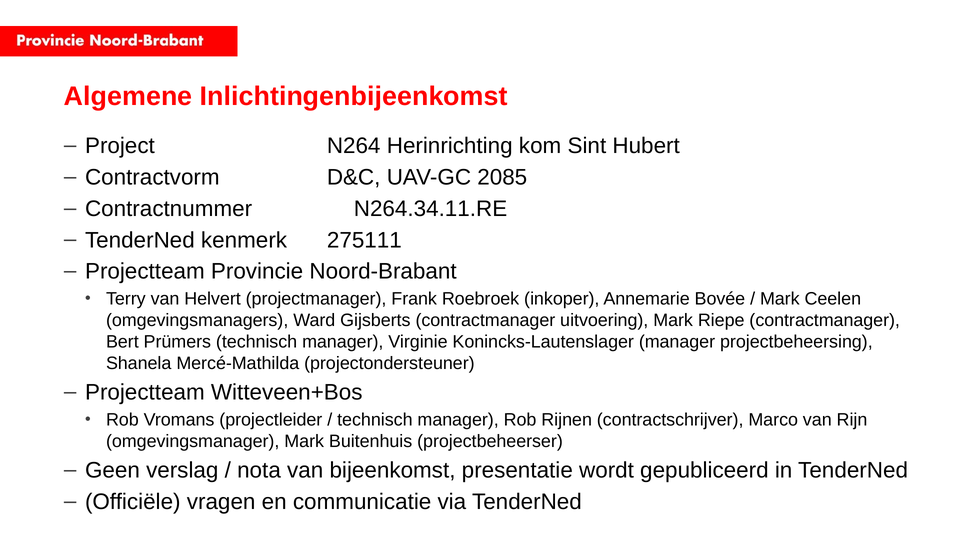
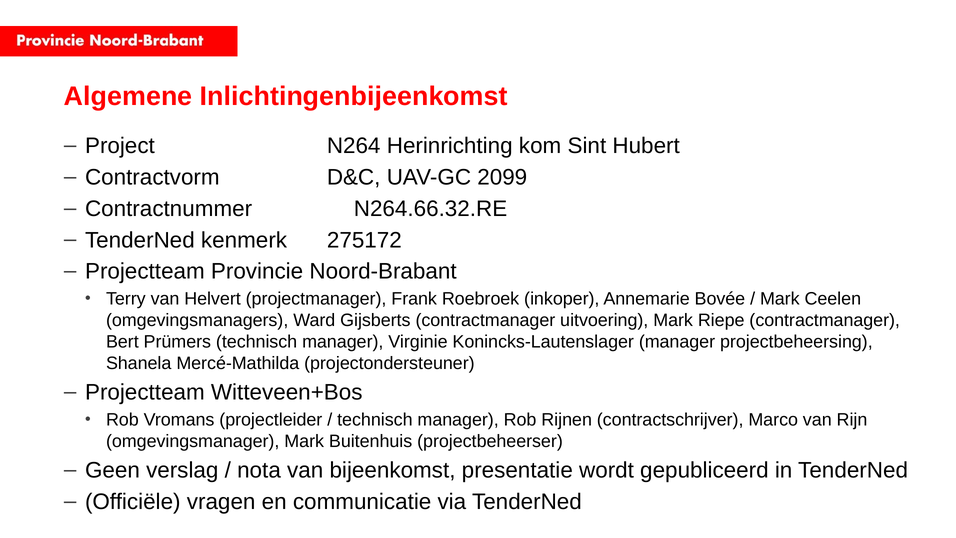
2085: 2085 -> 2099
N264.34.11.RE: N264.34.11.RE -> N264.66.32.RE
275111: 275111 -> 275172
